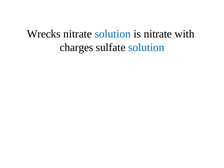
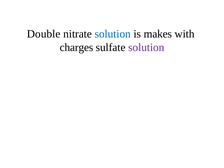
Wrecks: Wrecks -> Double
is nitrate: nitrate -> makes
solution at (146, 47) colour: blue -> purple
